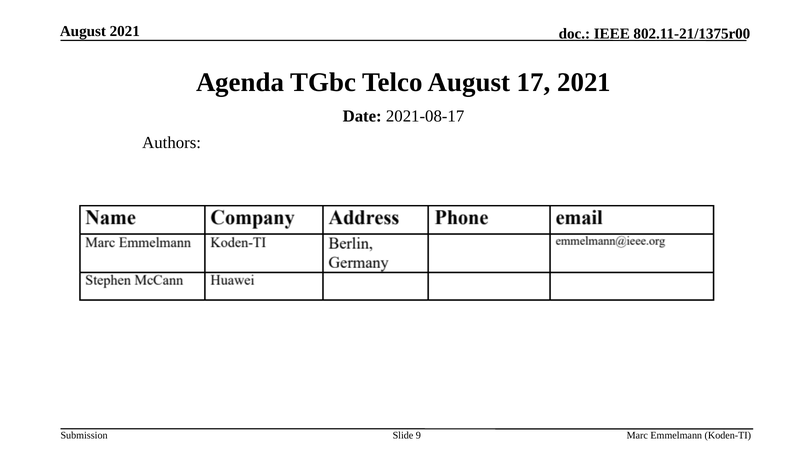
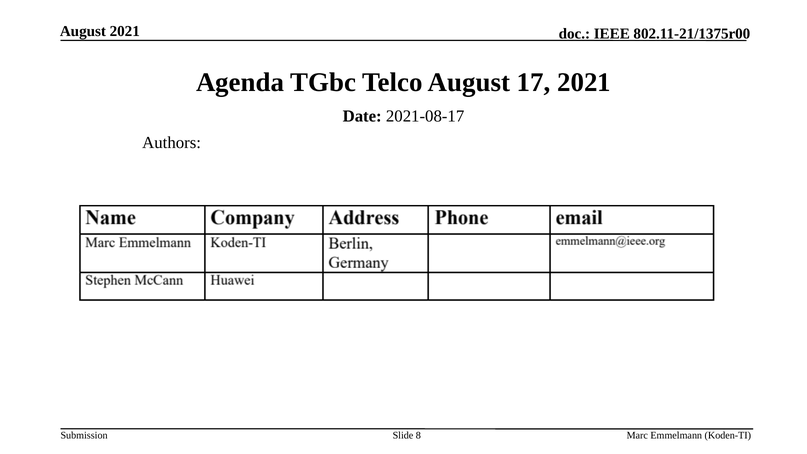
9: 9 -> 8
